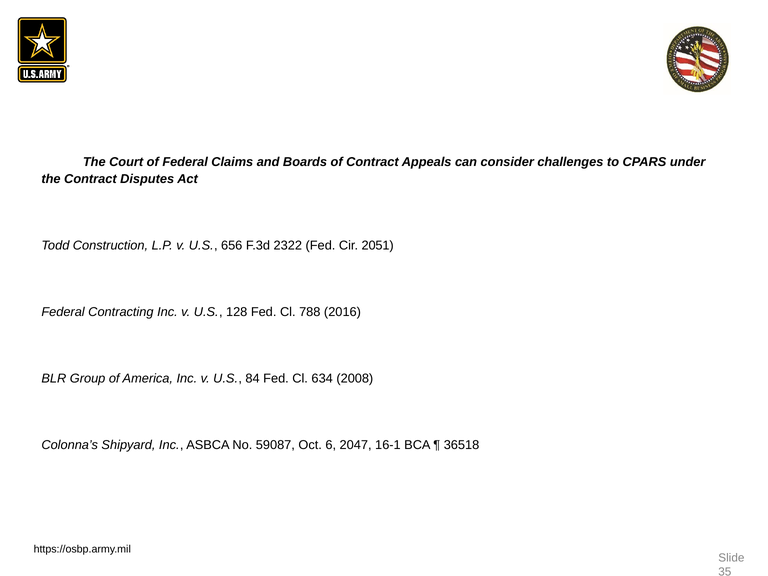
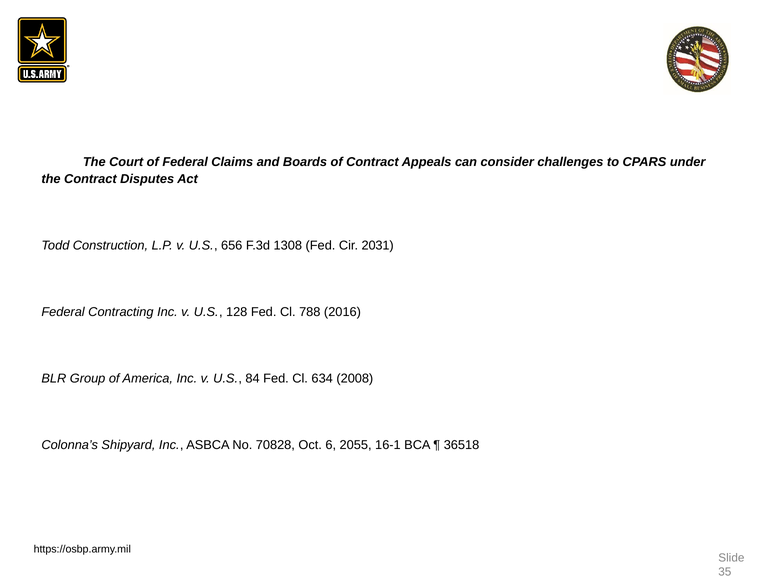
2322: 2322 -> 1308
2051: 2051 -> 2031
59087: 59087 -> 70828
2047: 2047 -> 2055
